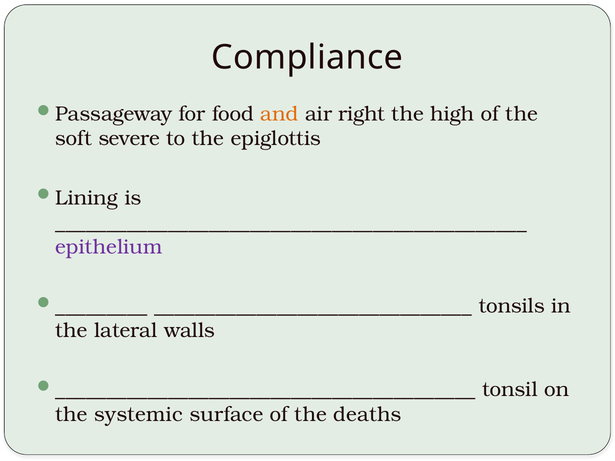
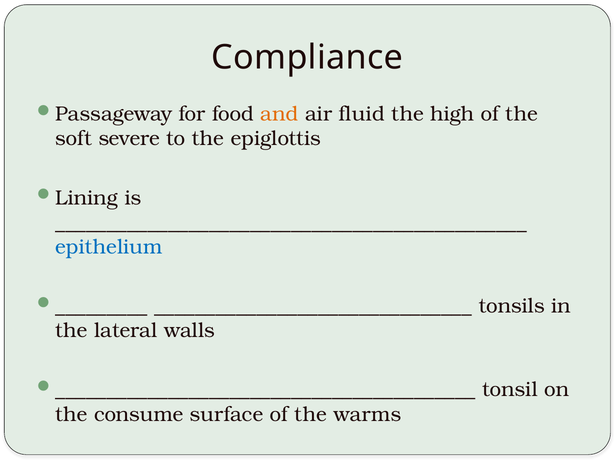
right: right -> fluid
epithelium colour: purple -> blue
systemic: systemic -> consume
deaths: deaths -> warms
